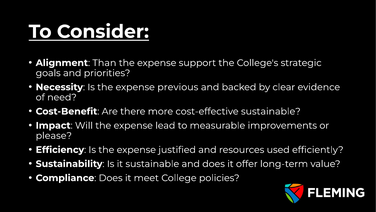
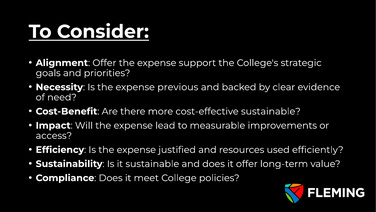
Alignment Than: Than -> Offer
please: please -> access
